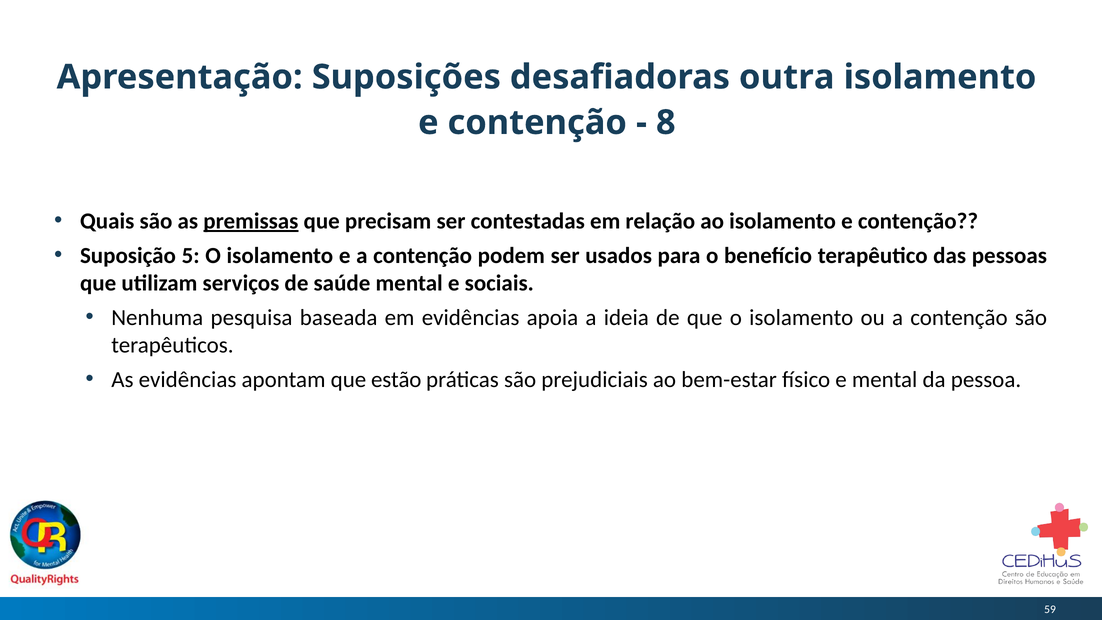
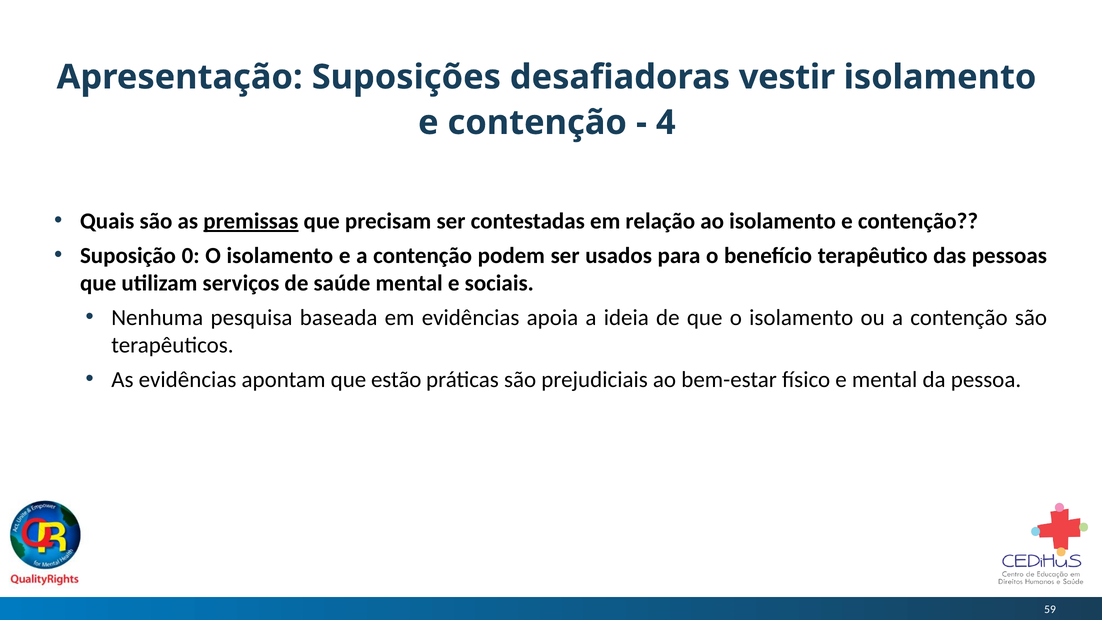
outra: outra -> vestir
8: 8 -> 4
5: 5 -> 0
